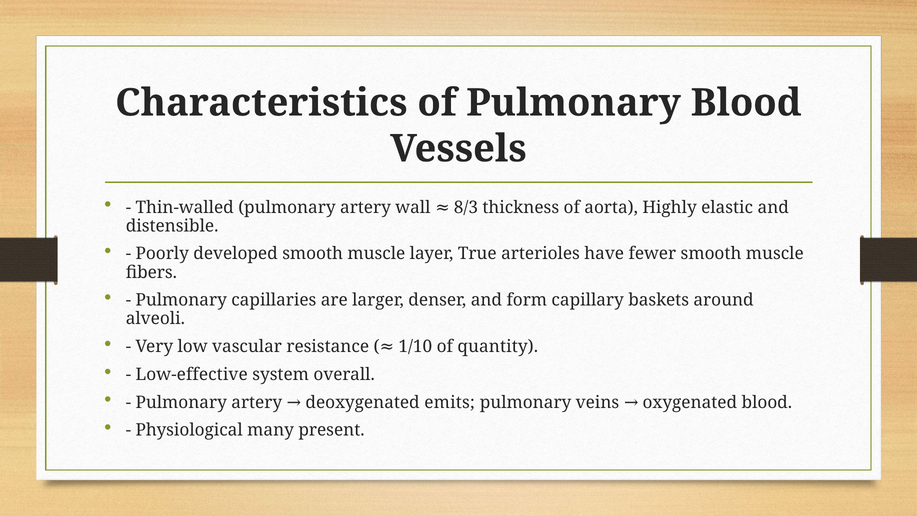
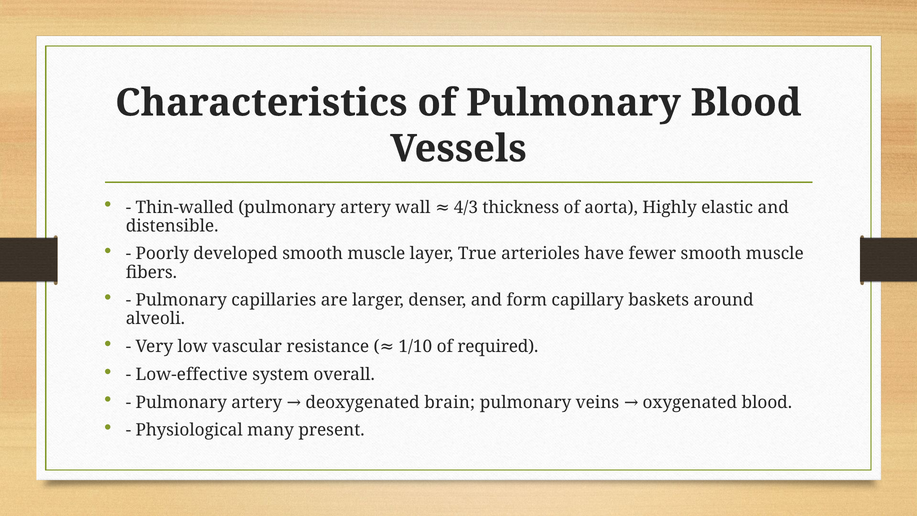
8/3: 8/3 -> 4/3
quantity: quantity -> required
emits: emits -> brain
